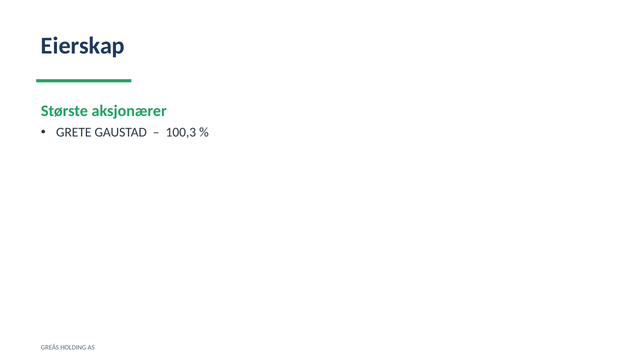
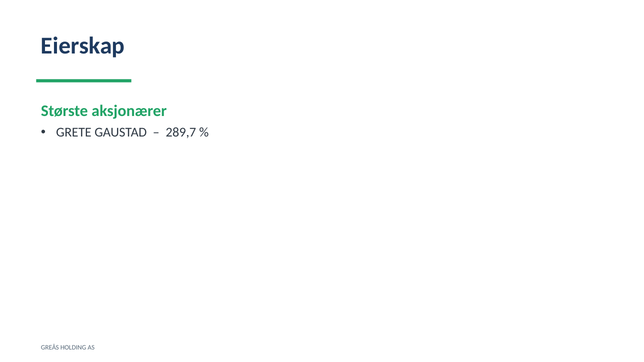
100,3: 100,3 -> 289,7
